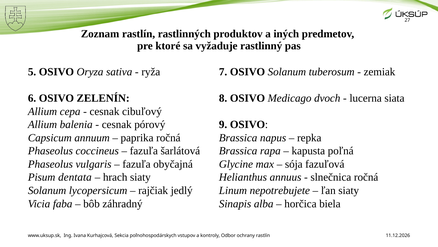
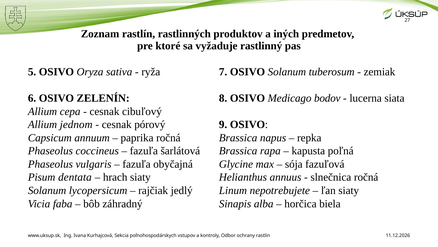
dvoch: dvoch -> bodov
balenia: balenia -> jednom
